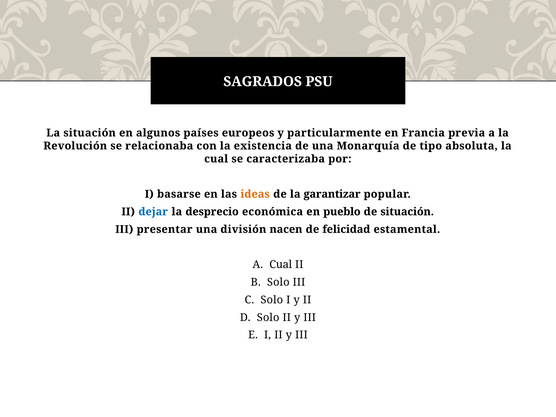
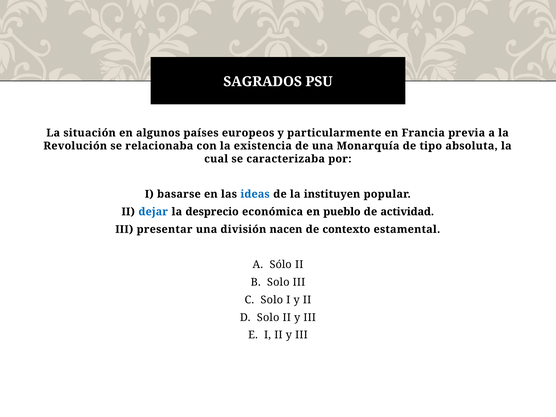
ideas colour: orange -> blue
garantizar: garantizar -> instituyen
de situación: situación -> actividad
felicidad: felicidad -> contexto
A Cual: Cual -> Sólo
